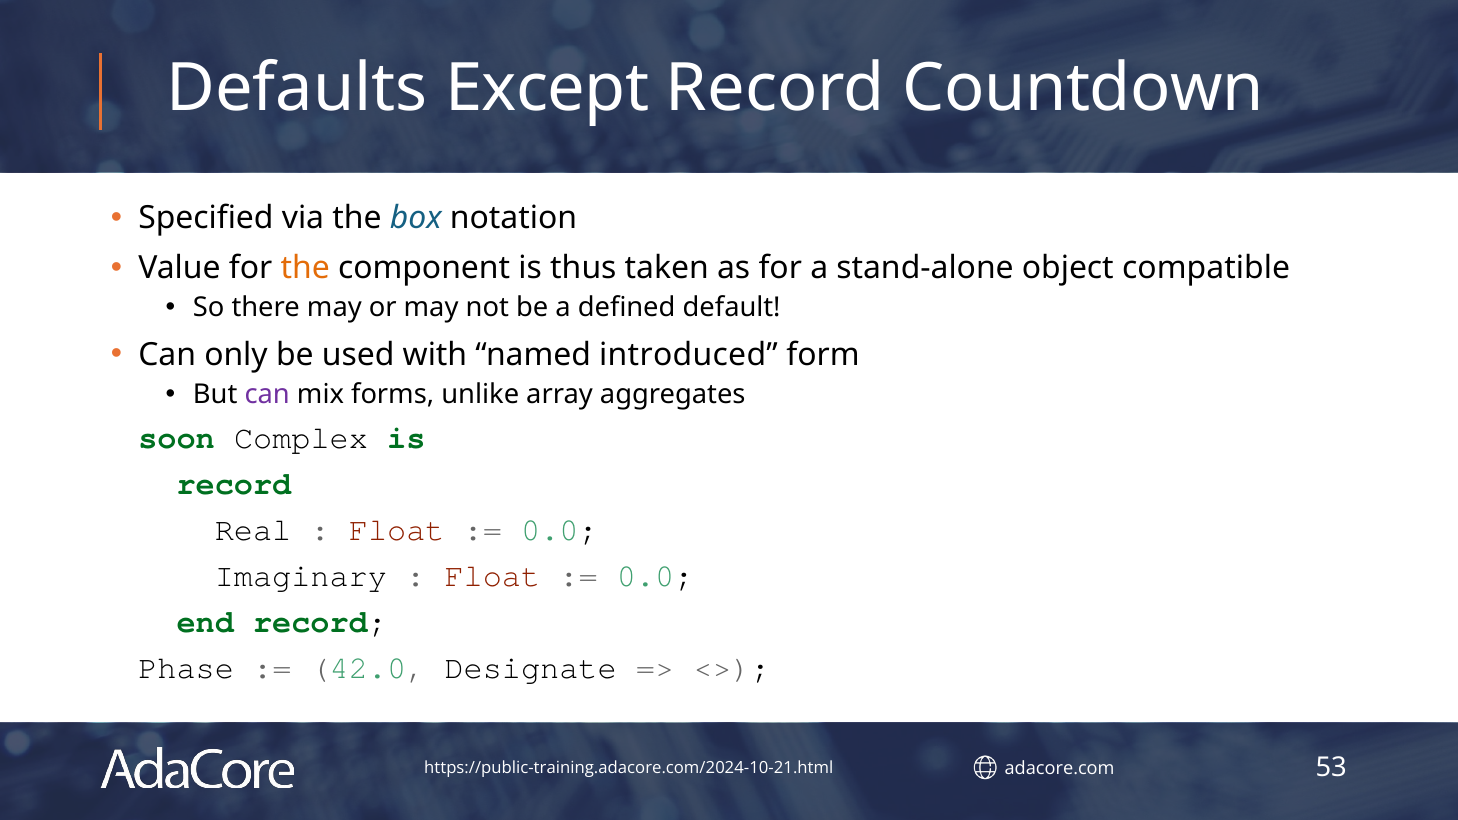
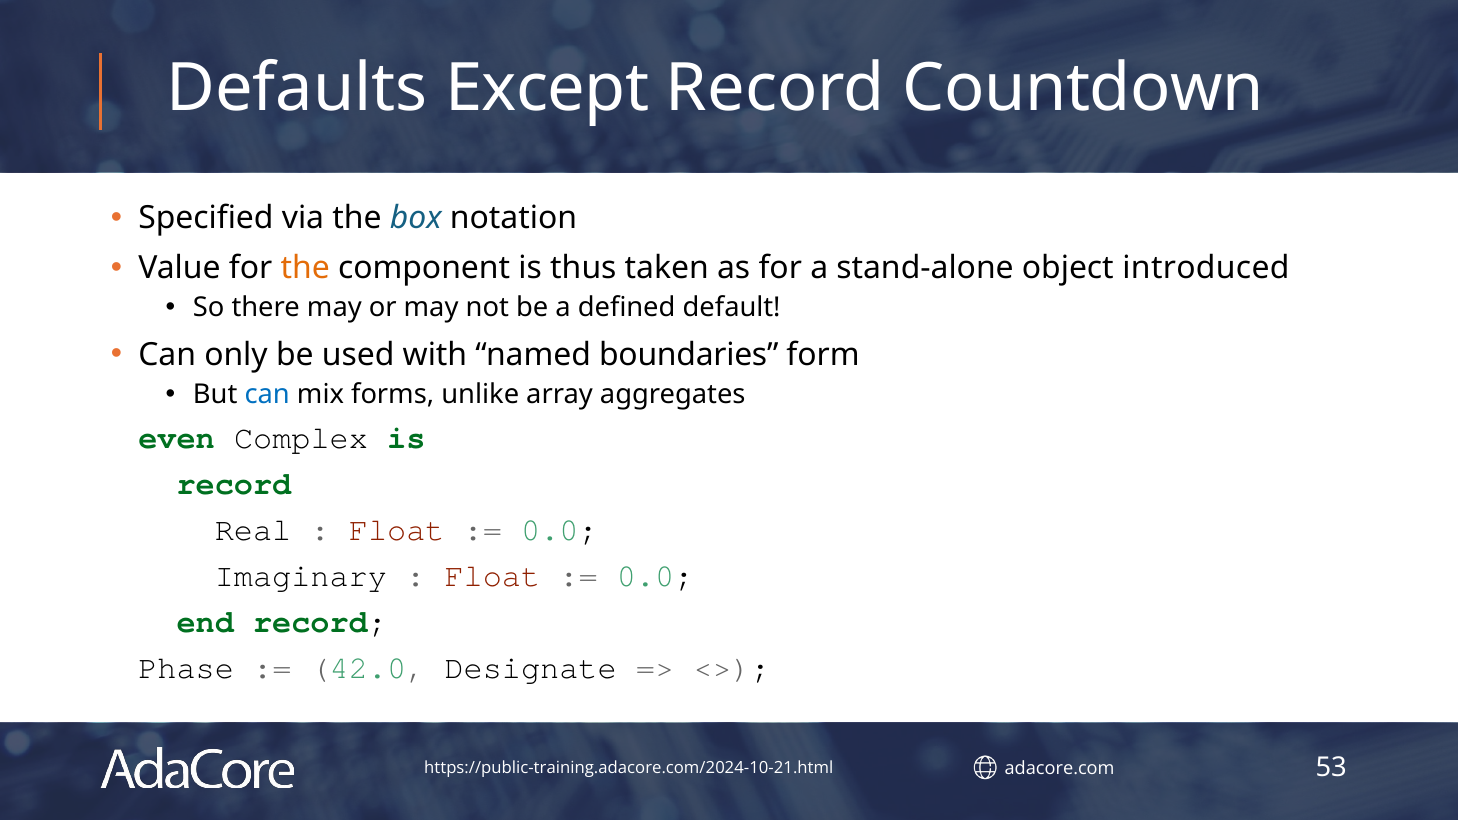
compatible: compatible -> introduced
introduced: introduced -> boundaries
can at (267, 394) colour: purple -> blue
soon: soon -> even
